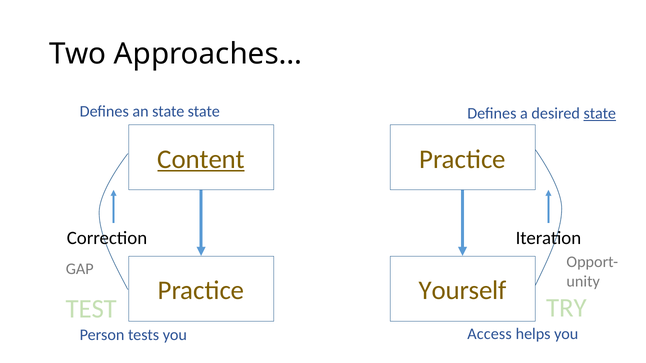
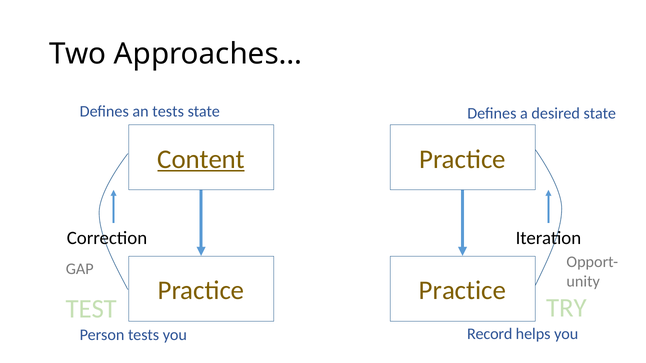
an state: state -> tests
state at (600, 114) underline: present -> none
Yourself at (463, 291): Yourself -> Practice
Access: Access -> Record
